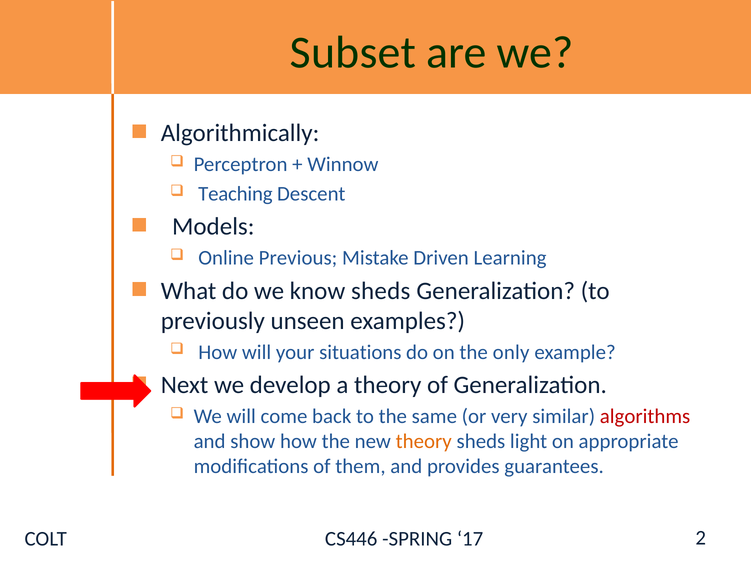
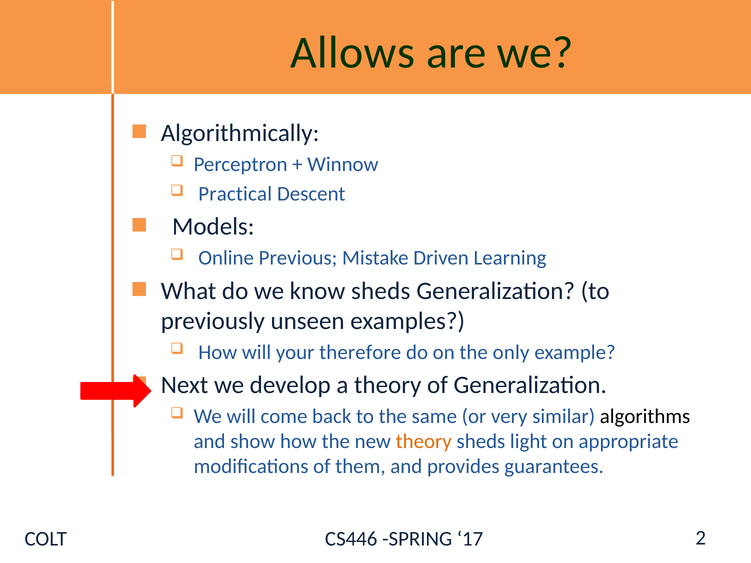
Subset: Subset -> Allows
Teaching: Teaching -> Practical
situations: situations -> therefore
algorithms colour: red -> black
